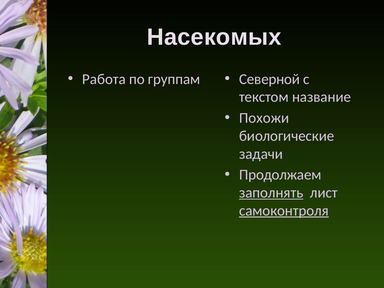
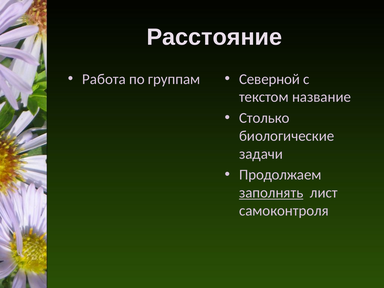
Насекомых: Насекомых -> Расстояние
Похожи: Похожи -> Столько
самоконтроля underline: present -> none
